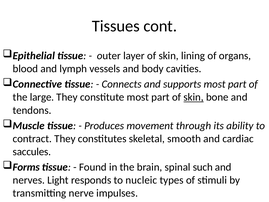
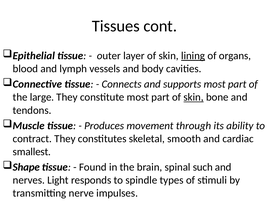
lining underline: none -> present
saccules: saccules -> smallest
Forms: Forms -> Shape
nucleic: nucleic -> spindle
